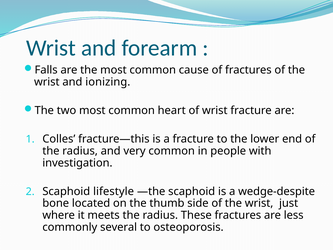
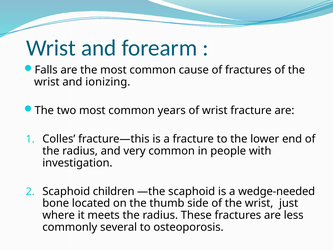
heart: heart -> years
lifestyle: lifestyle -> children
wedge-despite: wedge-despite -> wedge-needed
